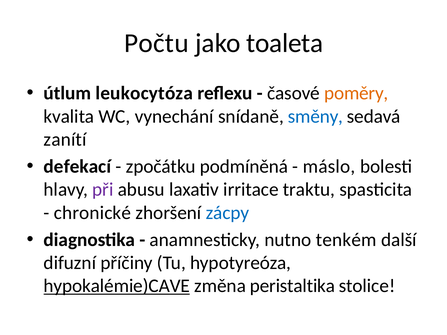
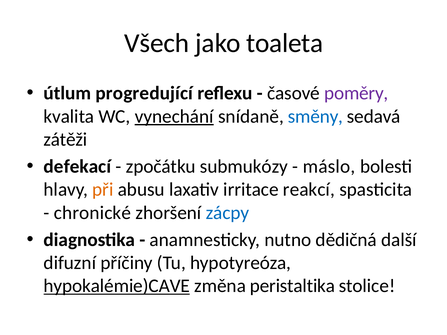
Počtu: Počtu -> Všech
leukocytóza: leukocytóza -> progredující
poměry colour: orange -> purple
vynechání underline: none -> present
zanítí: zanítí -> zátěži
podmíněná: podmíněná -> submukózy
při colour: purple -> orange
traktu: traktu -> reakcí
tenkém: tenkém -> dědičná
